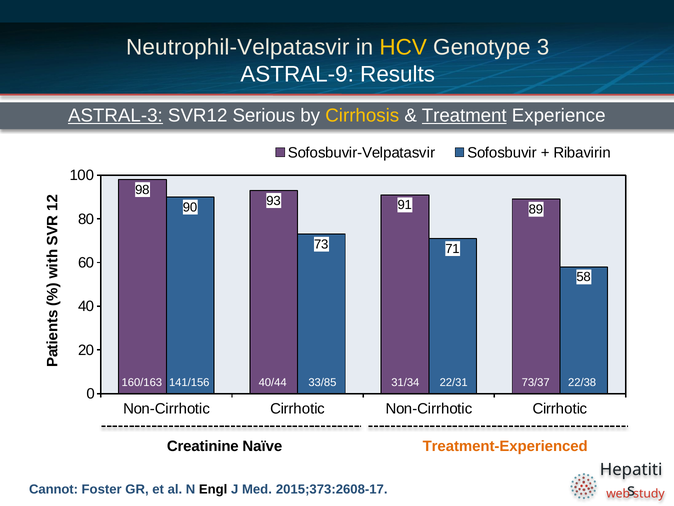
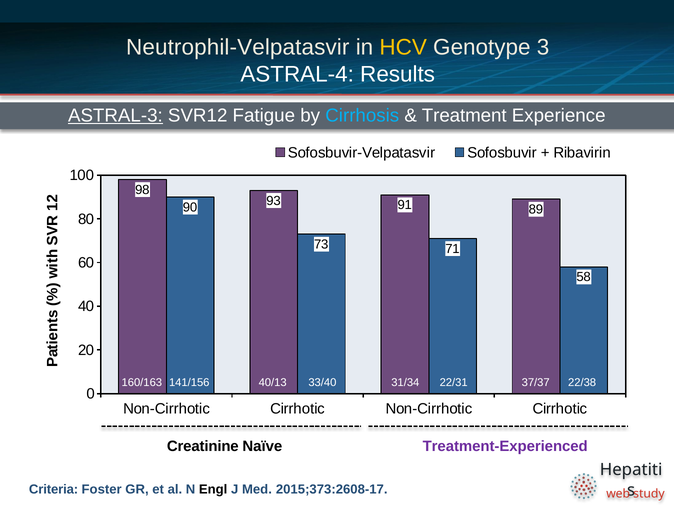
ASTRAL-9: ASTRAL-9 -> ASTRAL-4
Serious: Serious -> Fatigue
Cirrhosis colour: yellow -> light blue
Treatment underline: present -> none
40/44: 40/44 -> 40/13
33/85: 33/85 -> 33/40
73/37: 73/37 -> 37/37
Treatment-Experienced colour: orange -> purple
Cannot: Cannot -> Criteria
